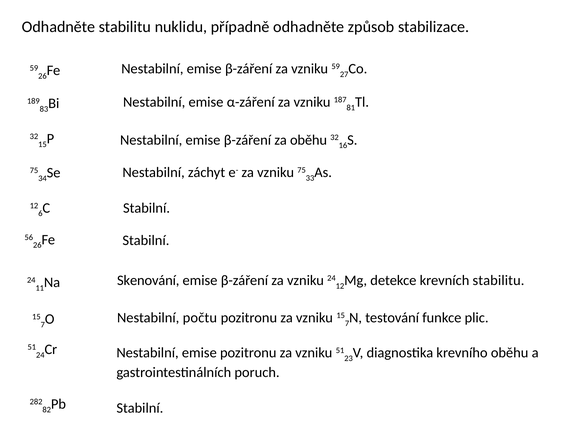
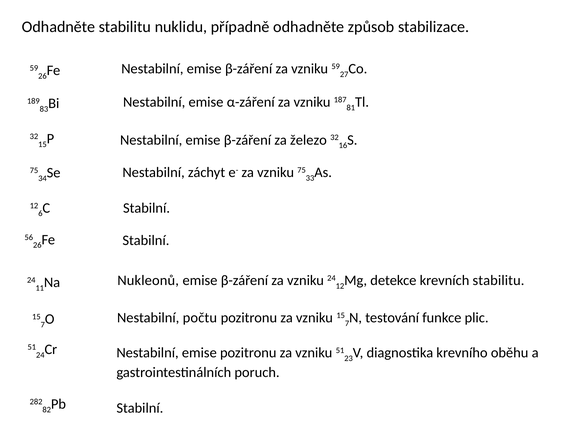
za oběhu: oběhu -> železo
Skenování: Skenování -> Nukleonů
